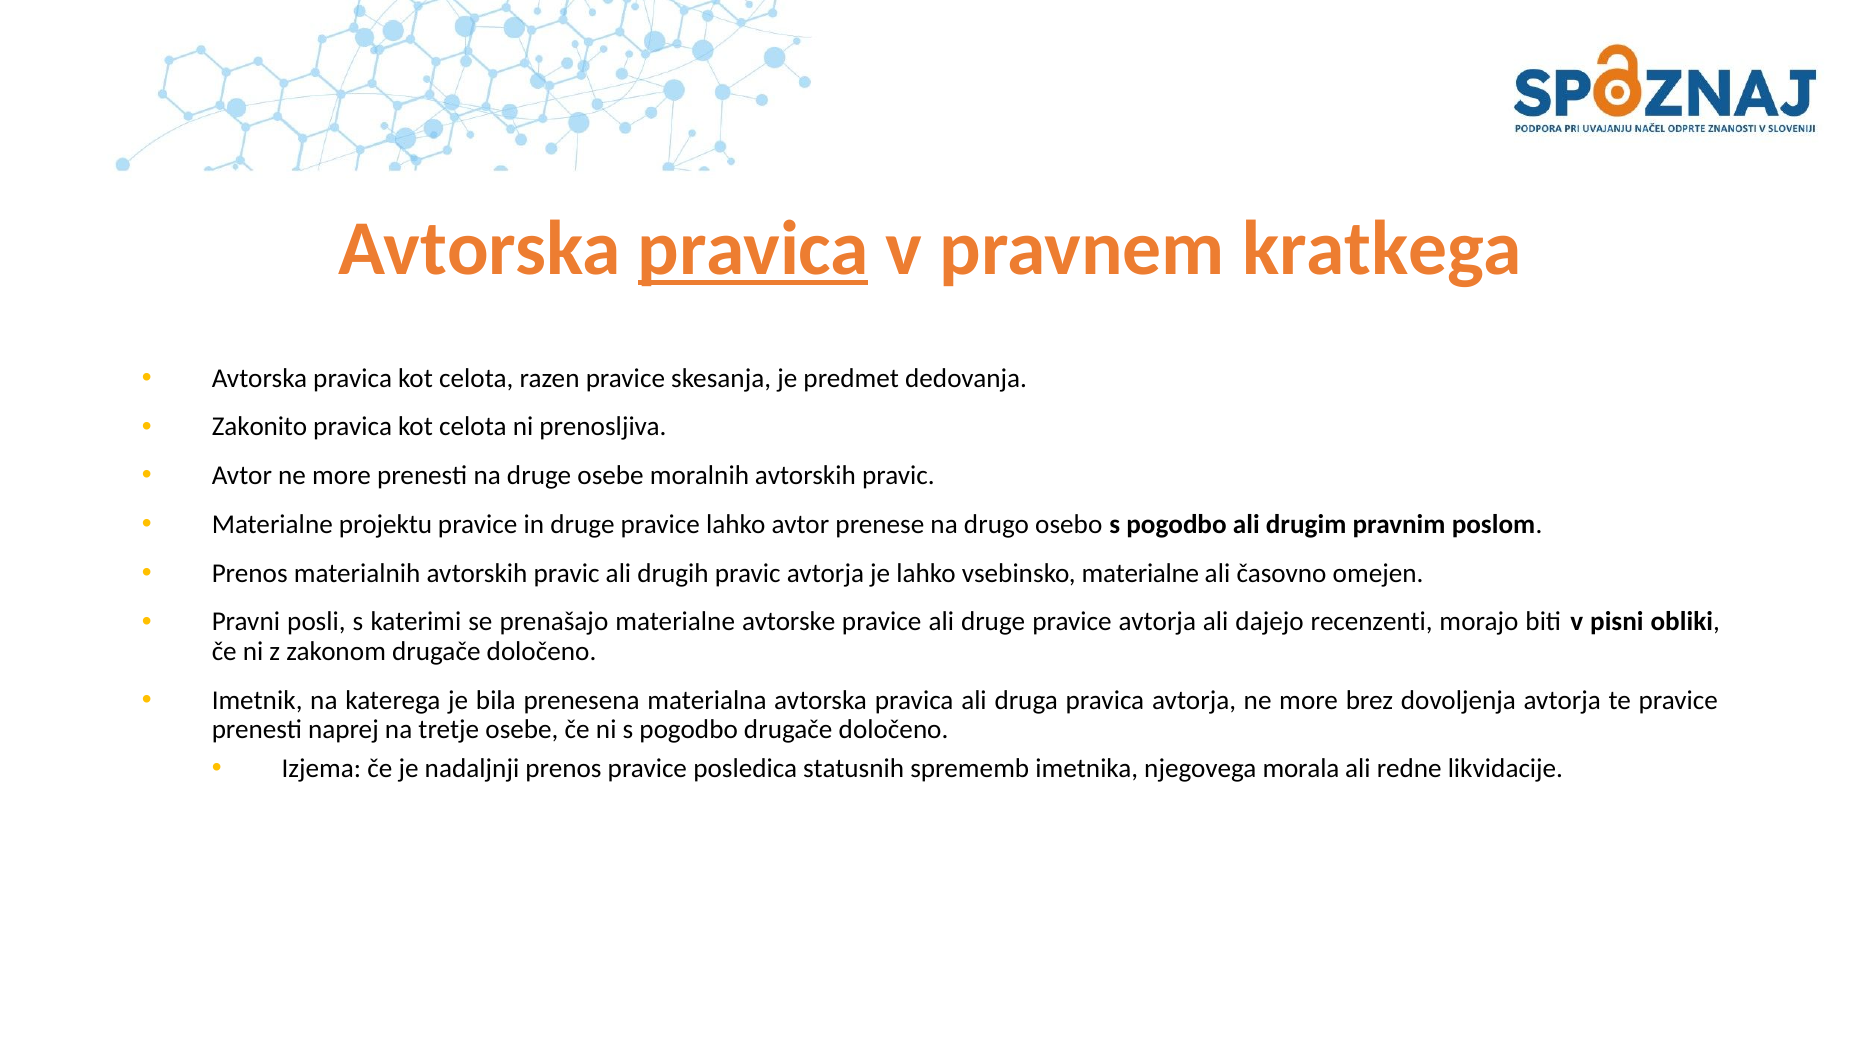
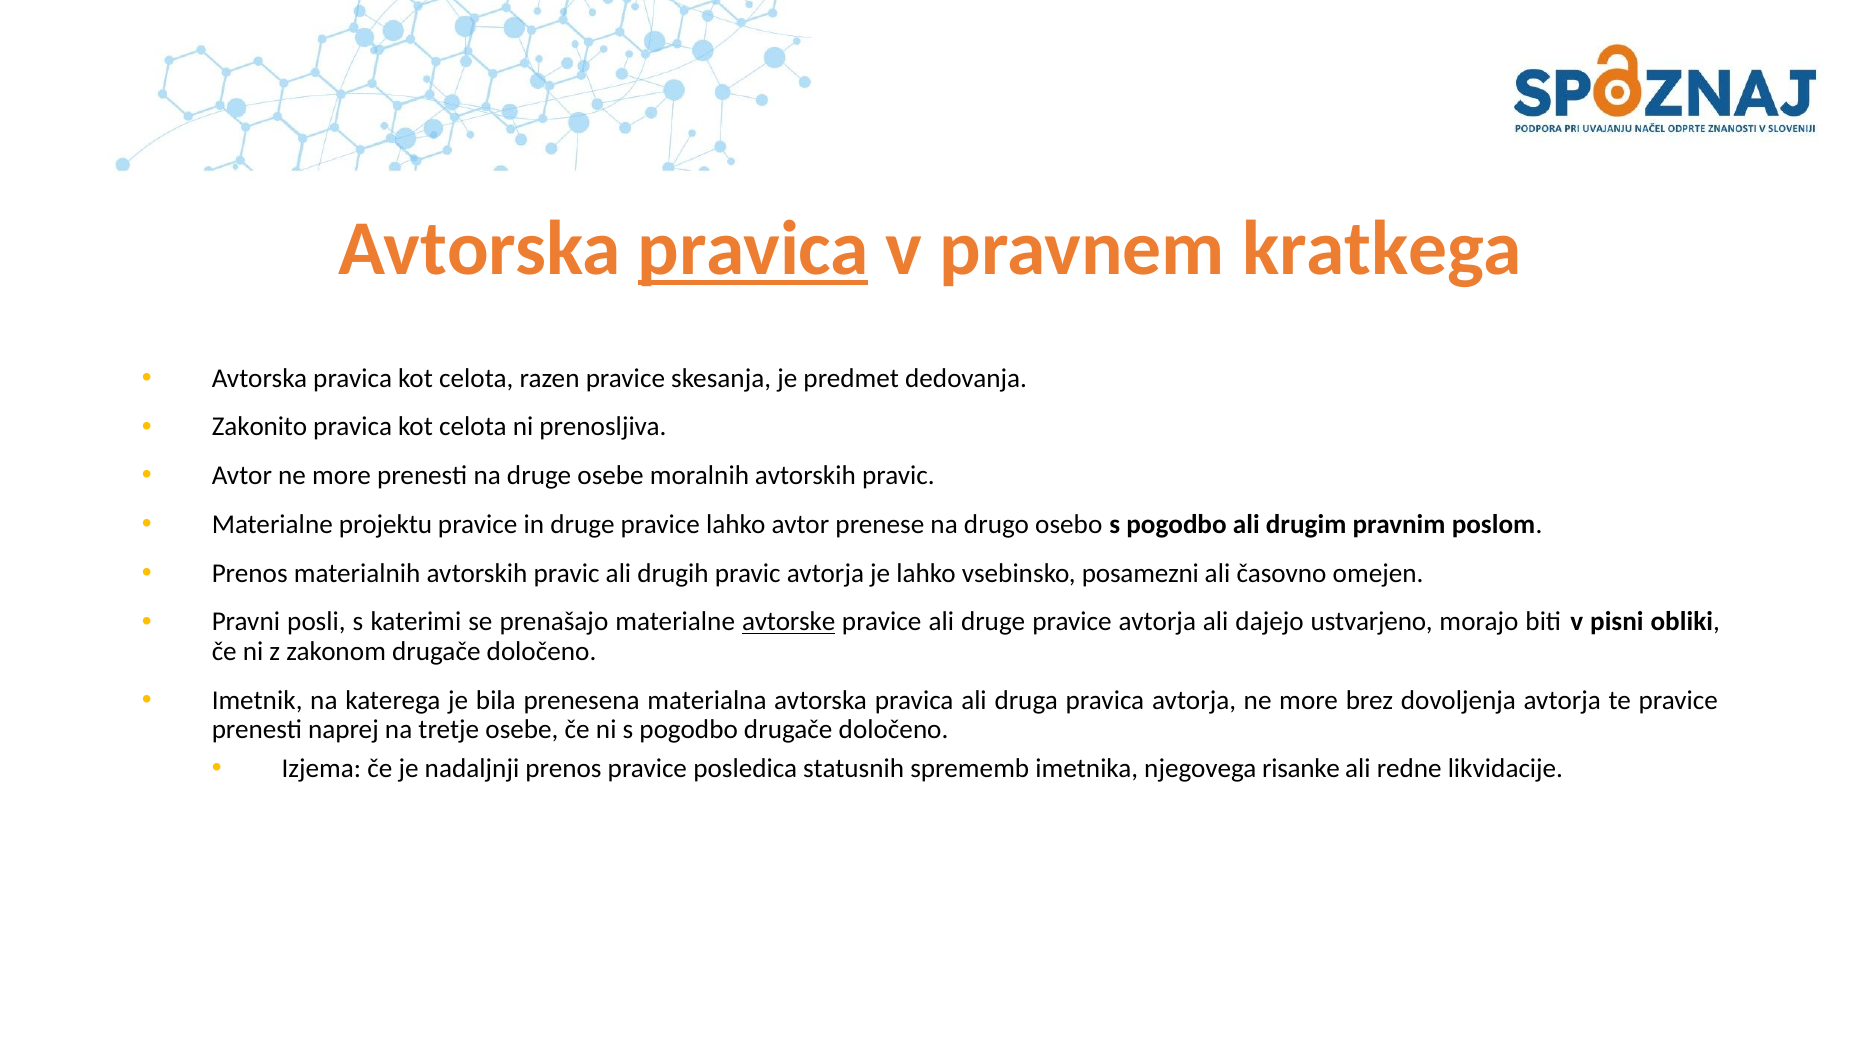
vsebinsko materialne: materialne -> posamezni
avtorske underline: none -> present
recenzenti: recenzenti -> ustvarjeno
morala: morala -> risanke
